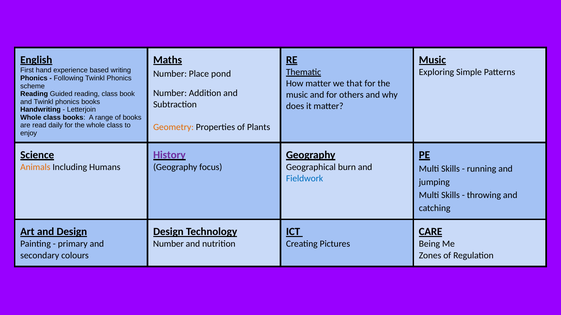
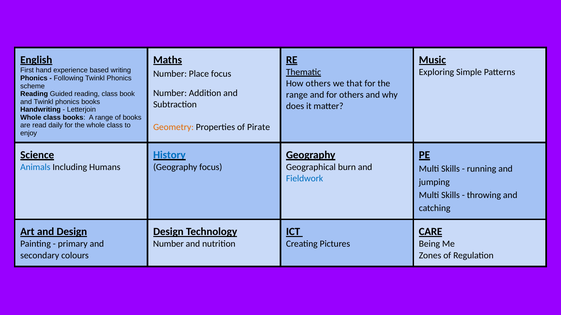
Place pond: pond -> focus
How matter: matter -> others
music at (297, 95): music -> range
Plants: Plants -> Pirate
History colour: purple -> blue
Animals colour: orange -> blue
